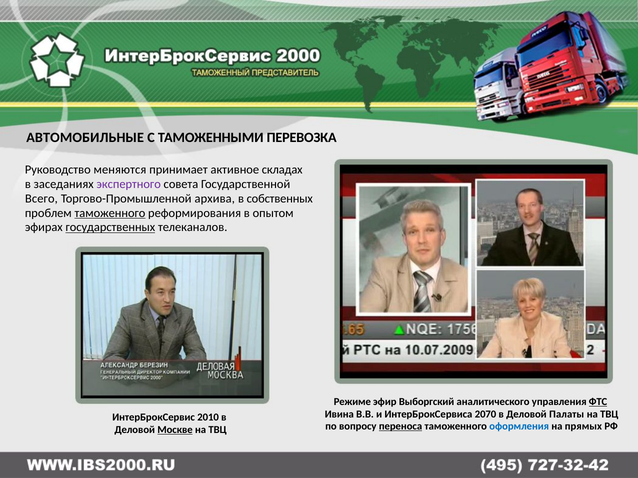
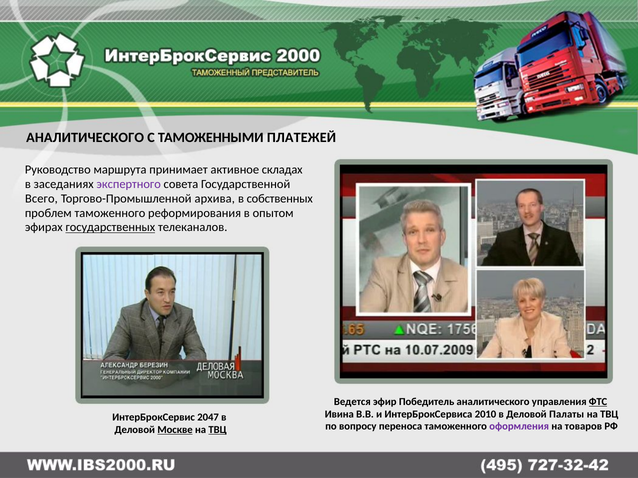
АВТОМОБИЛЬНЫЕ at (85, 138): АВТОМОБИЛЬНЫЕ -> АНАЛИТИЧЕСКОГО
ПЕРЕВОЗКА: ПЕРЕВОЗКА -> ПЛАТЕЖЕЙ
меняются: меняются -> маршрута
таможенного at (110, 213) underline: present -> none
Режиме: Режиме -> Ведется
Выборгский: Выборгский -> Победитель
2070: 2070 -> 2010
2010: 2010 -> 2047
переноса underline: present -> none
оформления colour: blue -> purple
прямых: прямых -> товаров
ТВЦ at (218, 430) underline: none -> present
